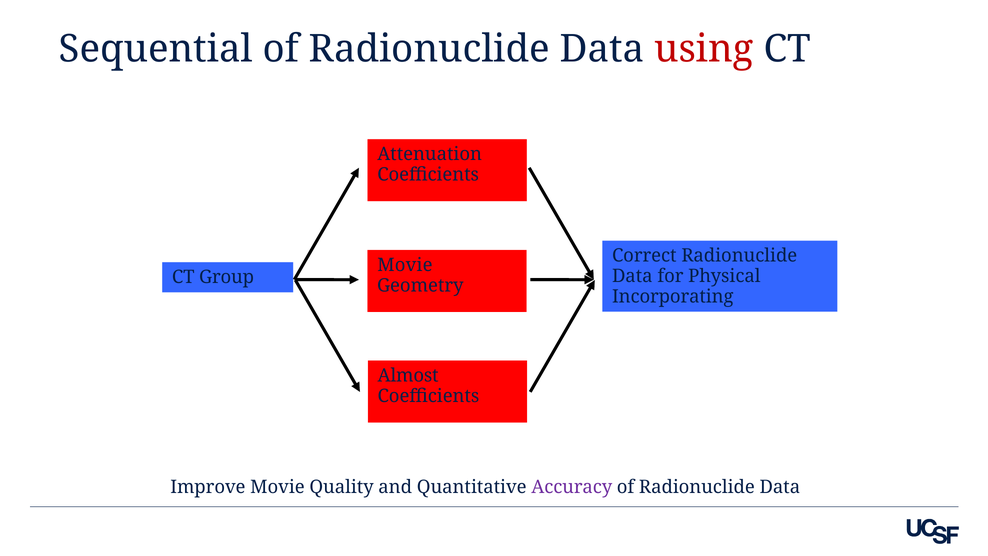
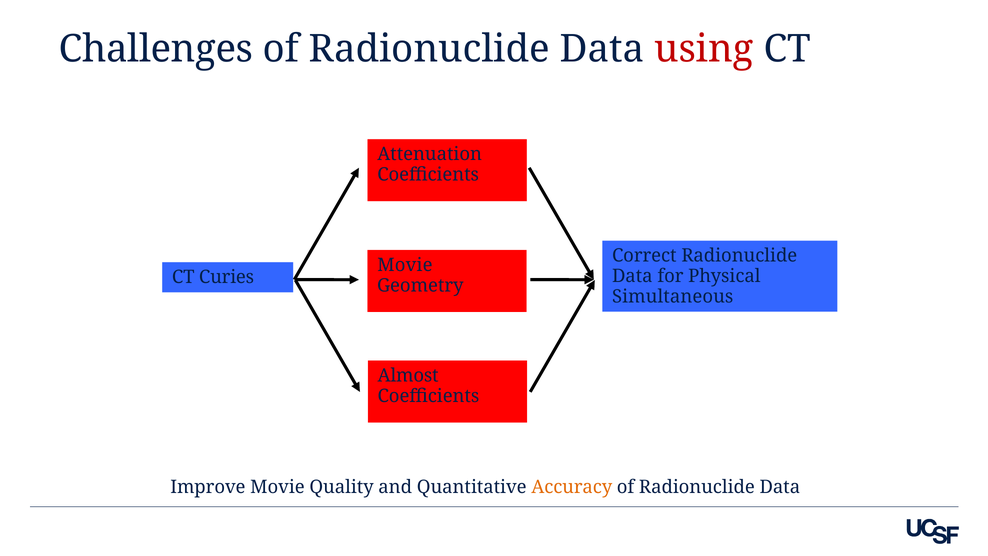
Sequential: Sequential -> Challenges
Group: Group -> Curies
Incorporating: Incorporating -> Simultaneous
Accuracy colour: purple -> orange
